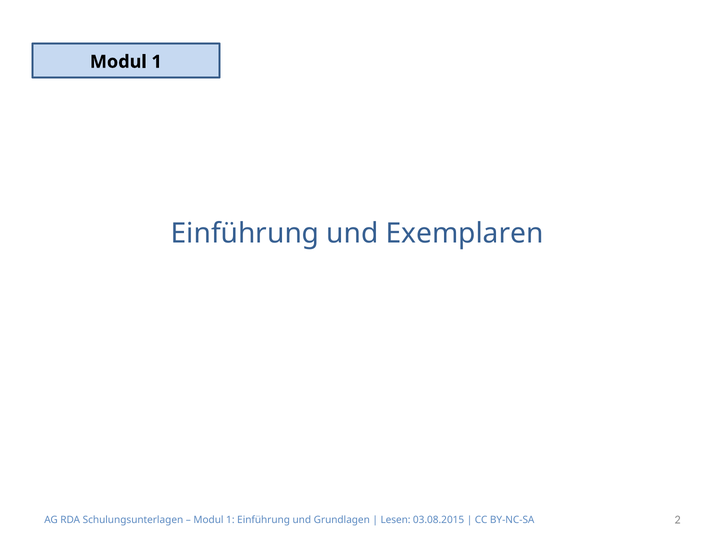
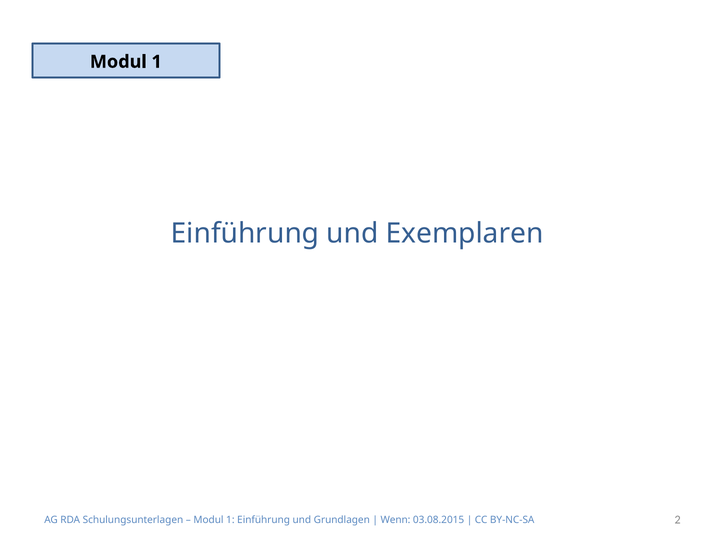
Lesen: Lesen -> Wenn
